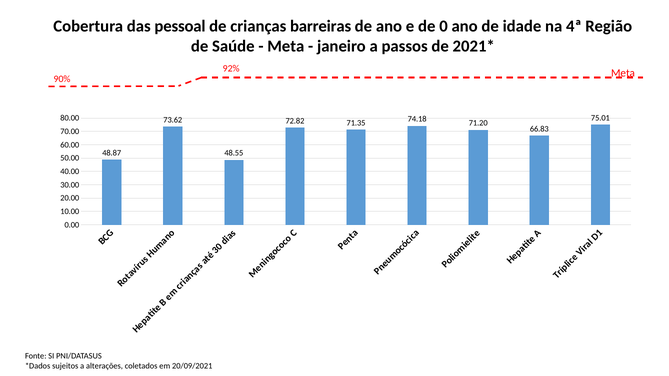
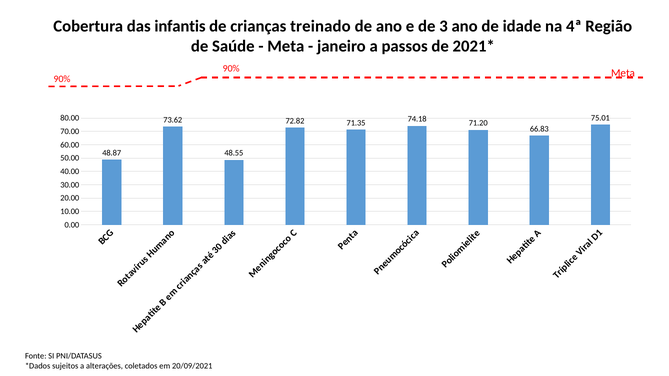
pessoal: pessoal -> infantis
barreiras: barreiras -> treinado
de 0: 0 -> 3
92% at (231, 69): 92% -> 90%
